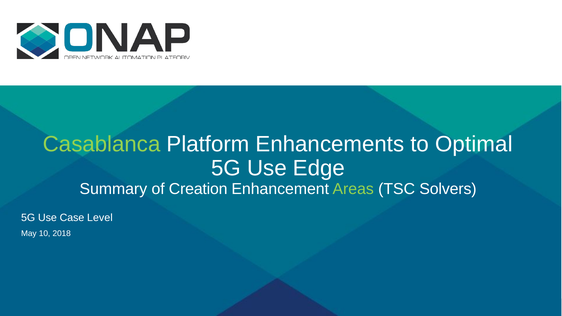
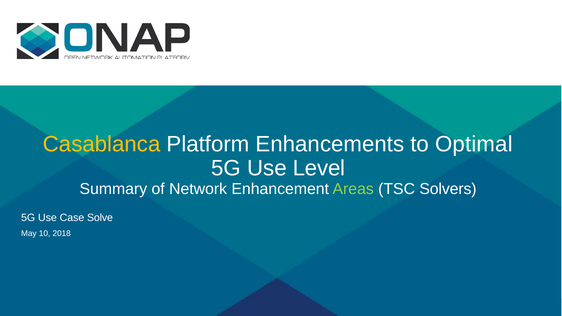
Casablanca colour: light green -> yellow
Edge: Edge -> Level
Creation: Creation -> Network
Level: Level -> Solve
